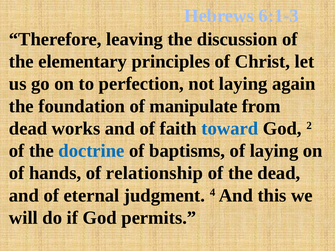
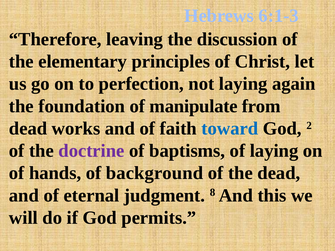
doctrine colour: blue -> purple
relationship: relationship -> background
4: 4 -> 8
